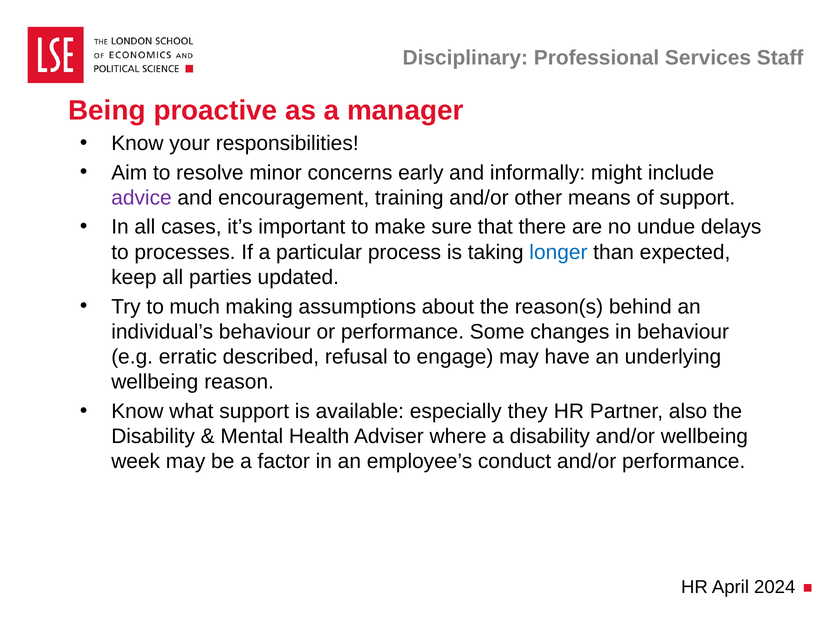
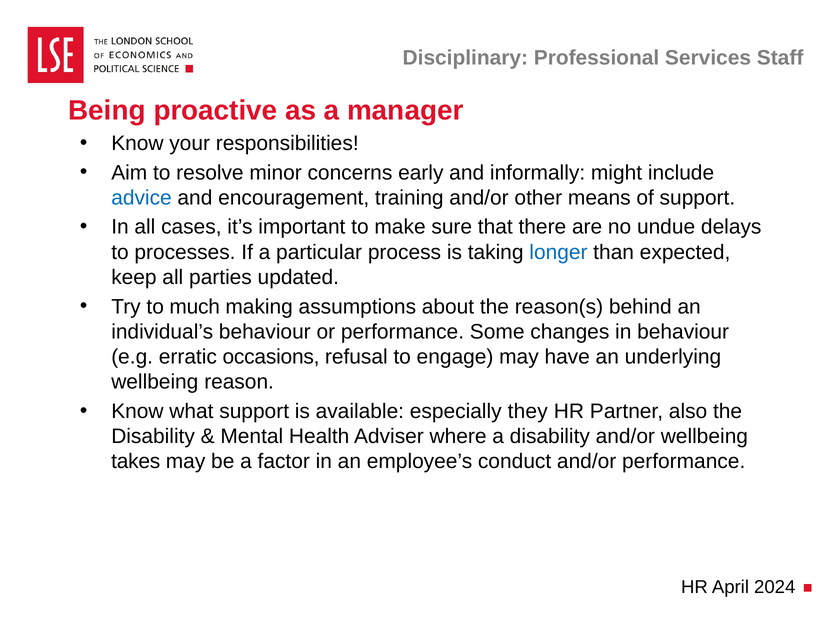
advice colour: purple -> blue
described: described -> occasions
week: week -> takes
